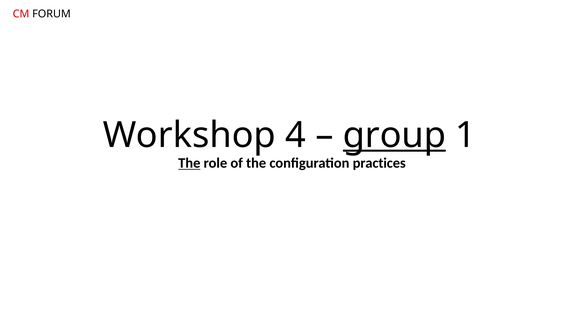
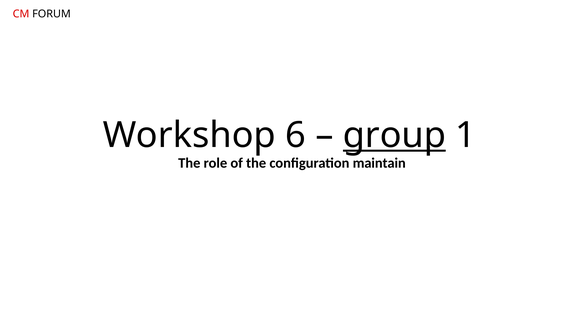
4: 4 -> 6
The at (189, 163) underline: present -> none
practices: practices -> maintain
